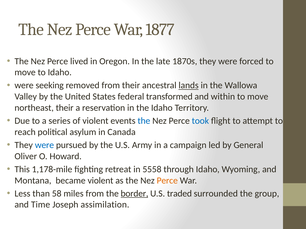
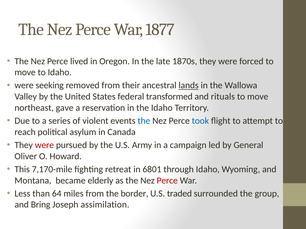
within: within -> rituals
northeast their: their -> gave
were at (44, 145) colour: blue -> red
1,178-mile: 1,178-mile -> 7,170-mile
5558: 5558 -> 6801
became violent: violent -> elderly
Perce at (167, 181) colour: orange -> red
58: 58 -> 64
border underline: present -> none
Time: Time -> Bring
